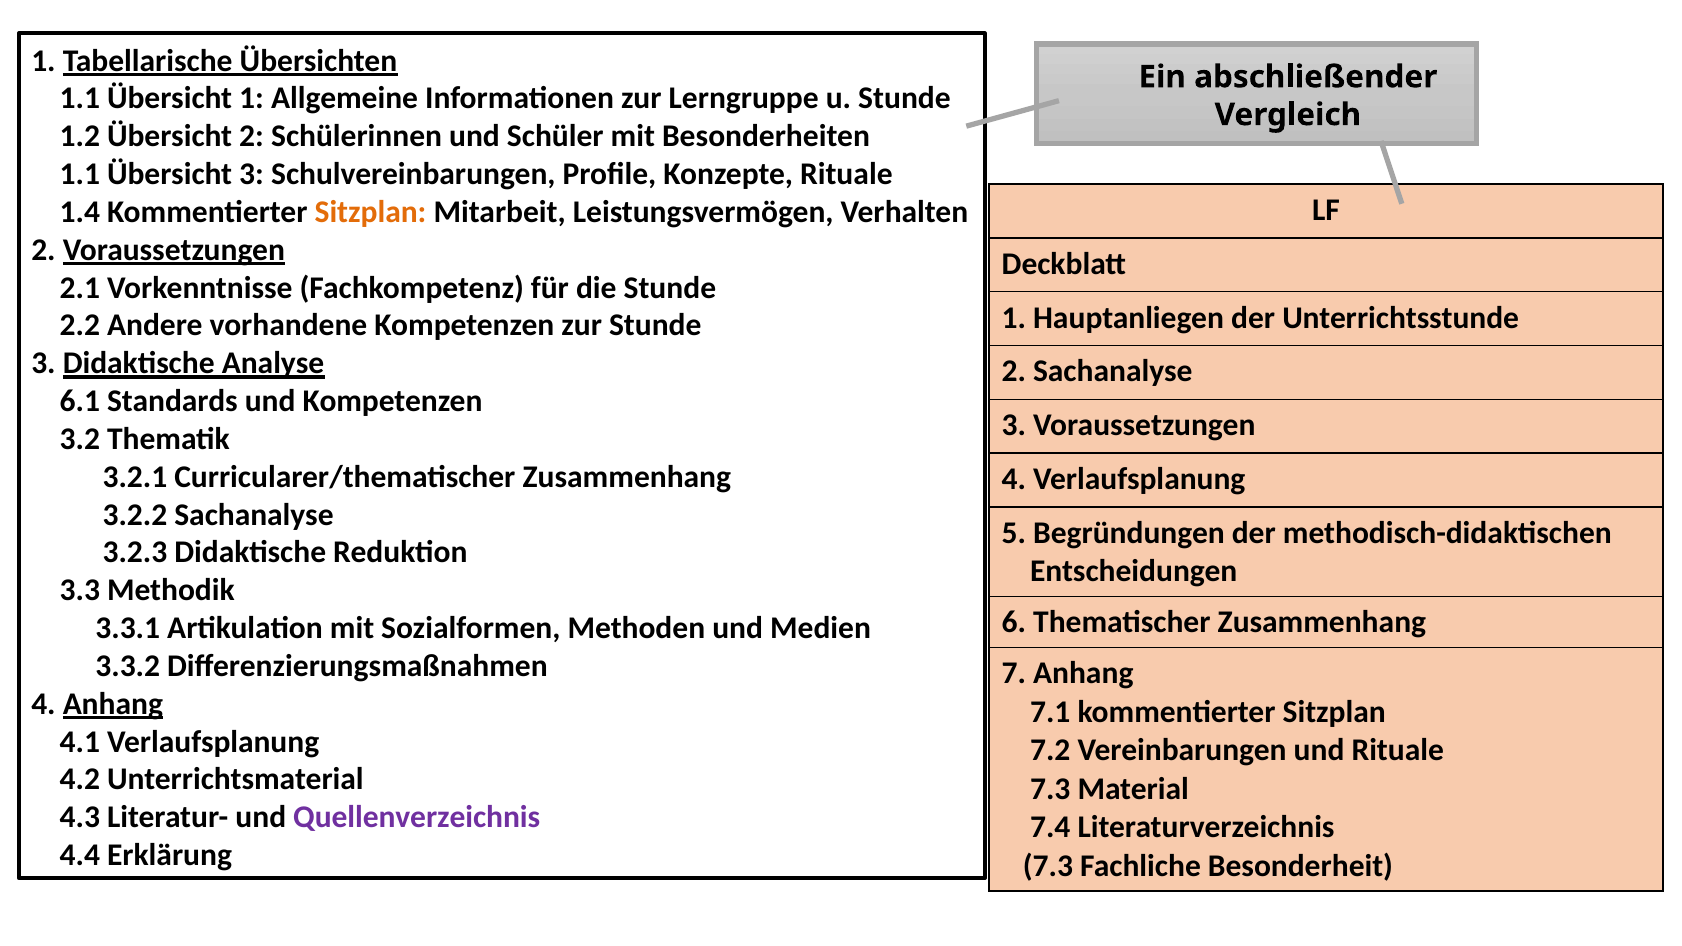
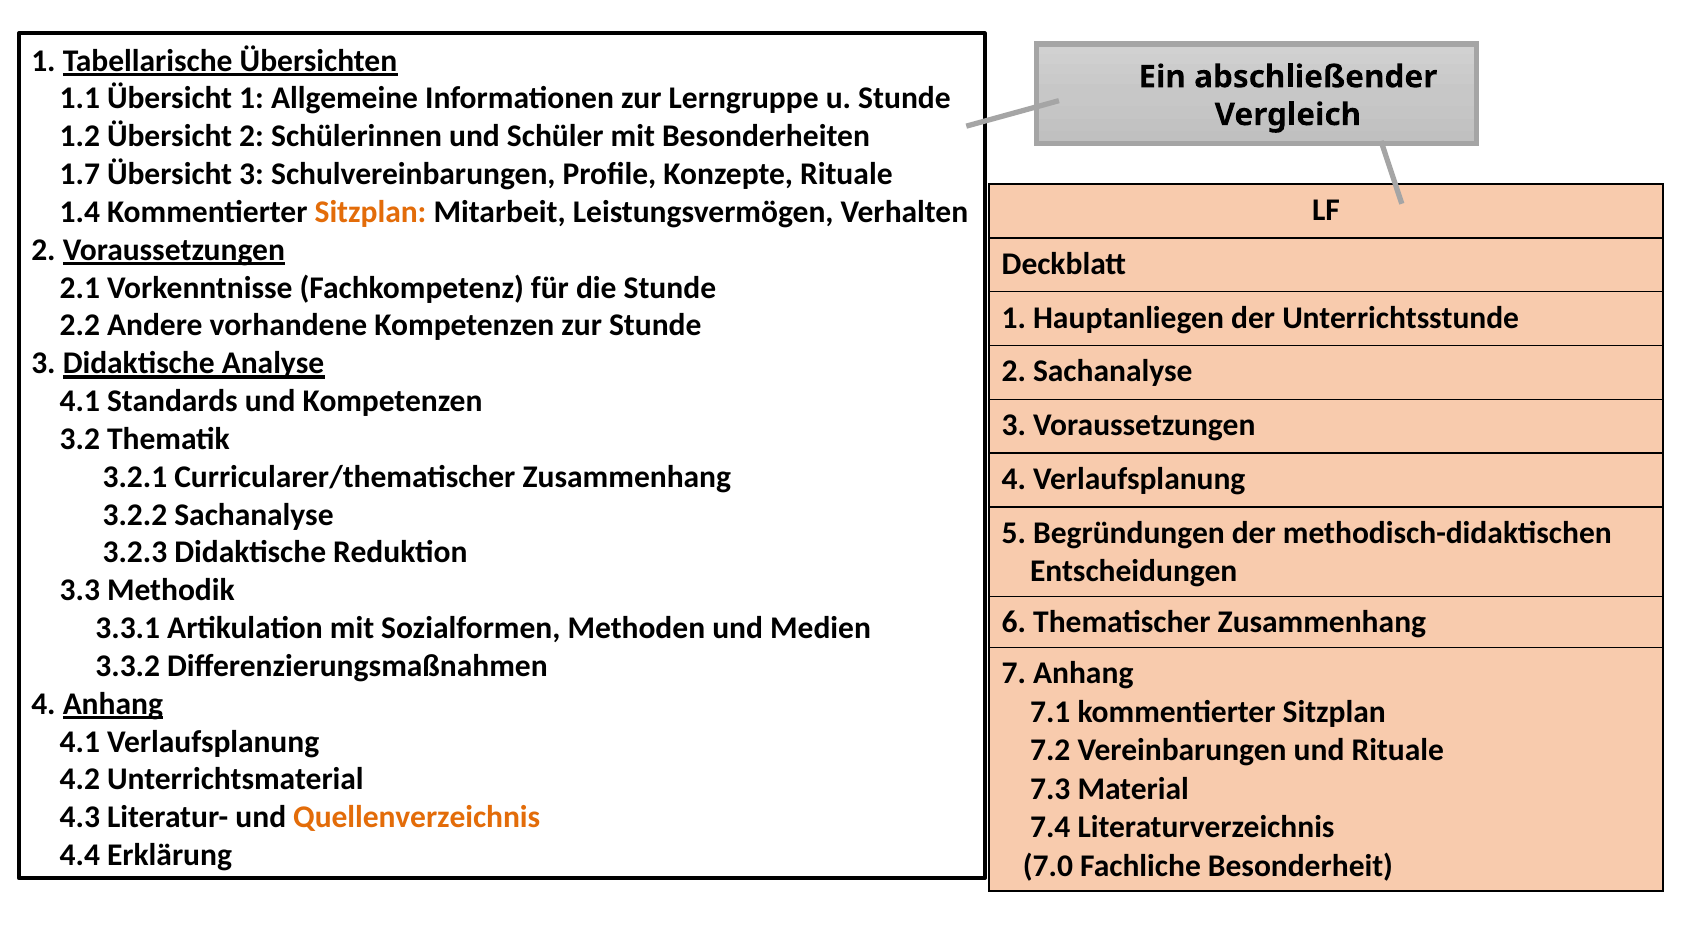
1.1 at (80, 174): 1.1 -> 1.7
6.1 at (80, 401): 6.1 -> 4.1
Quellenverzeichnis colour: purple -> orange
7.3 at (1048, 866): 7.3 -> 7.0
